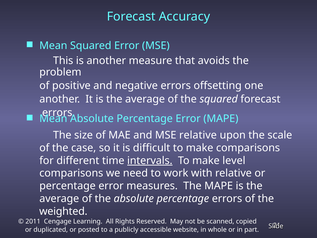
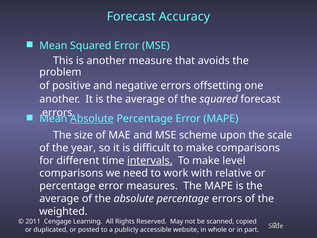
Absolute at (92, 119) underline: none -> present
MSE relative: relative -> scheme
case: case -> year
